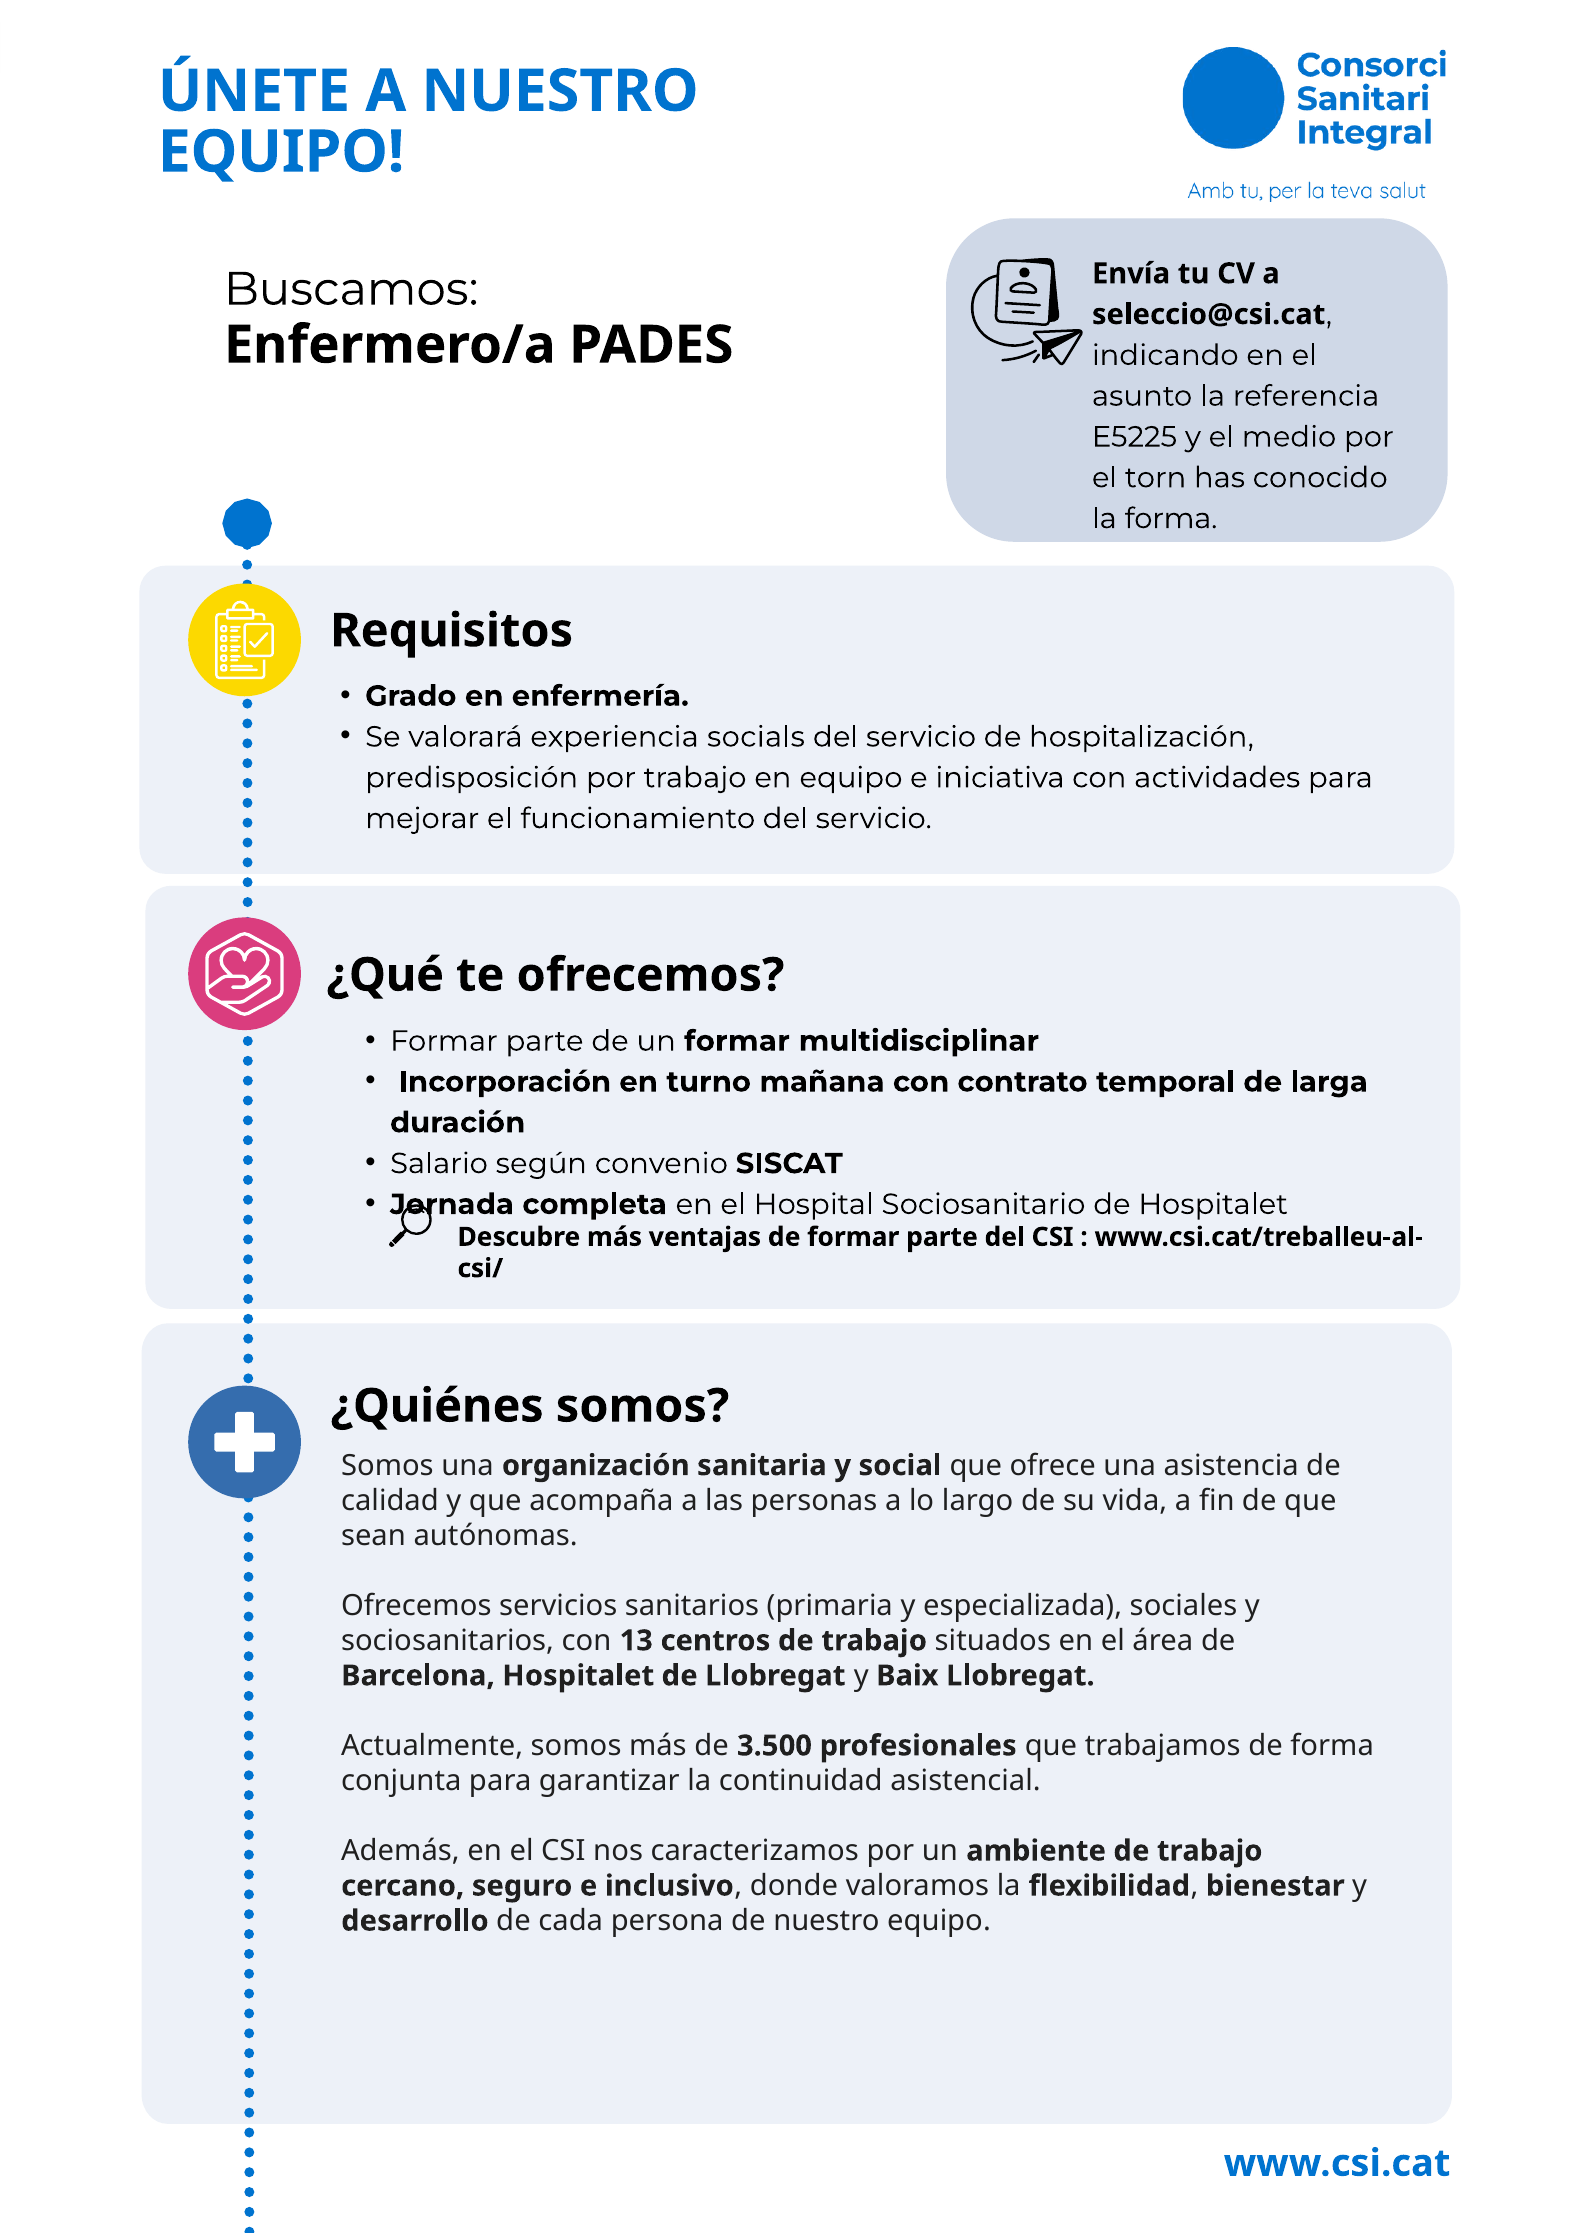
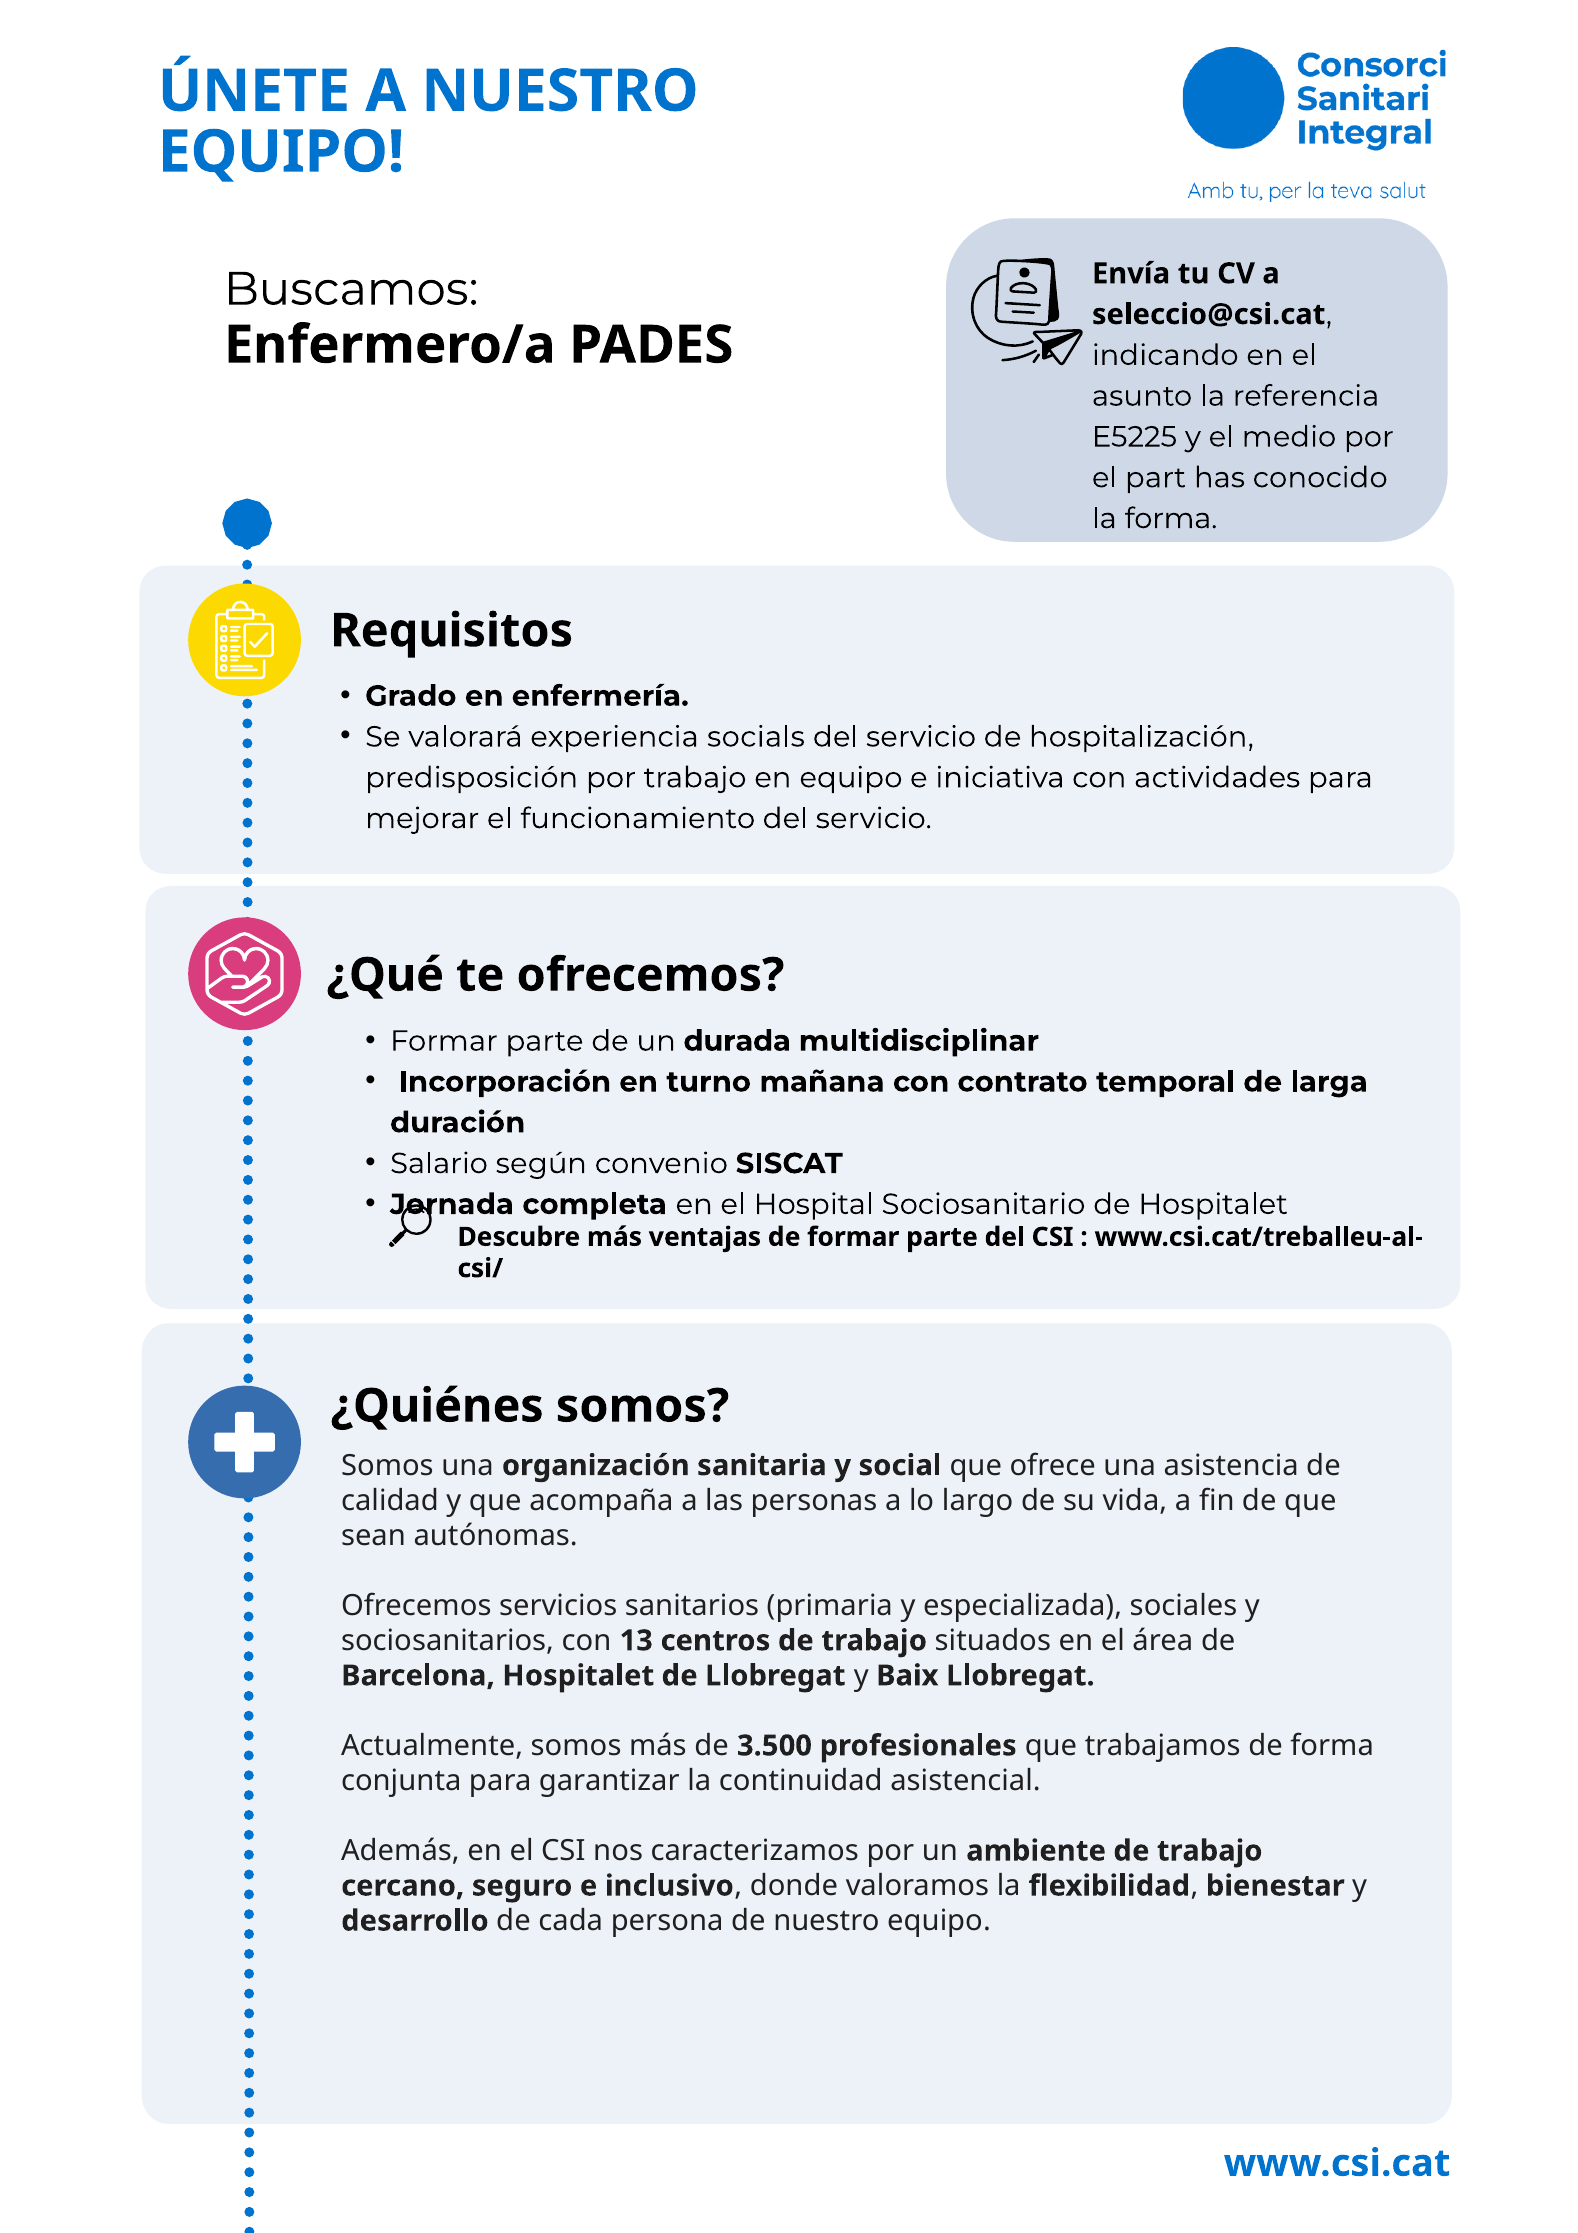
torn: torn -> part
un formar: formar -> durada
